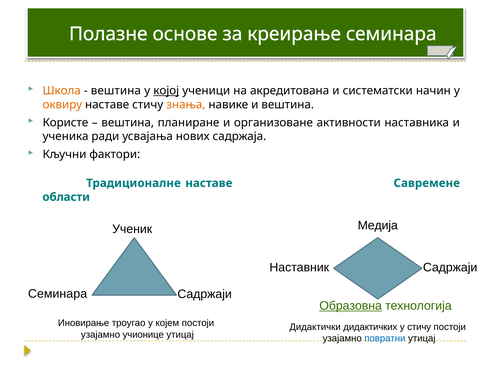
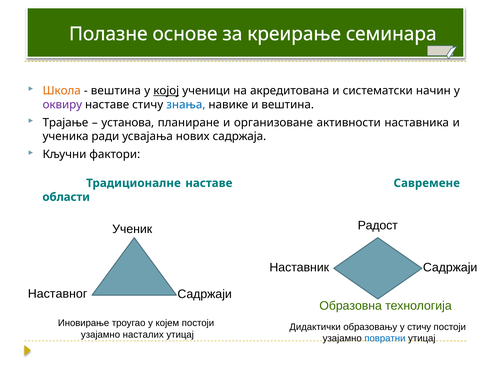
оквиру colour: orange -> purple
знања colour: orange -> blue
Користе: Користе -> Трајање
вештина at (128, 123): вештина -> установа
Медија: Медија -> Радост
Семинарa: Семинарa -> Наставног
Образовна underline: present -> none
дидактичких: дидактичких -> образовању
учионице: учионице -> насталих
